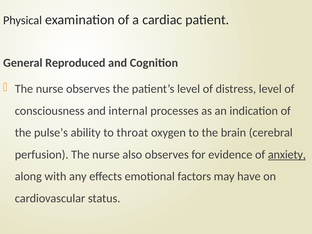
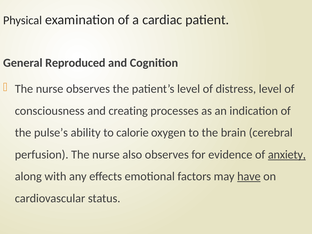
internal: internal -> creating
throat: throat -> calorie
have underline: none -> present
